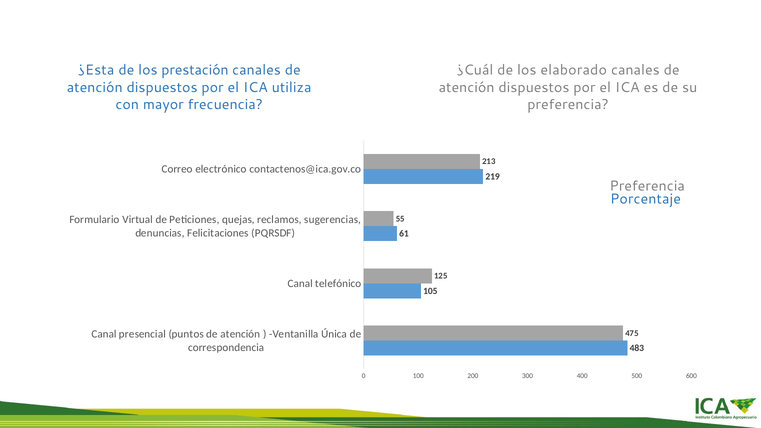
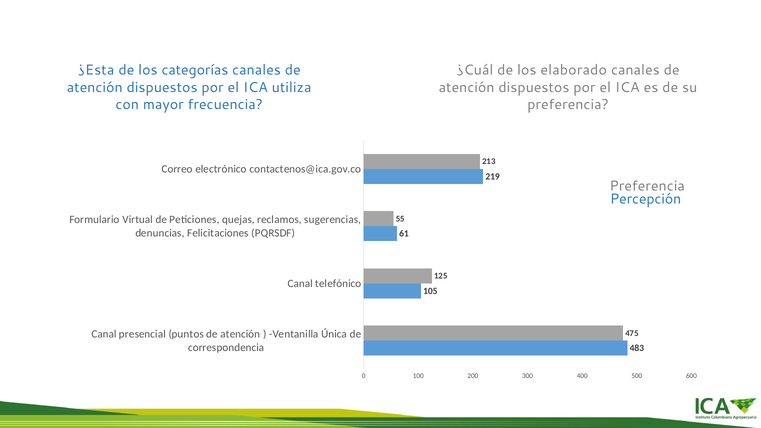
prestación: prestación -> categorías
Porcentaje: Porcentaje -> Percepción
